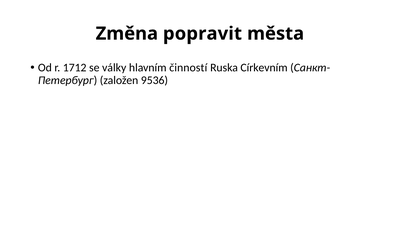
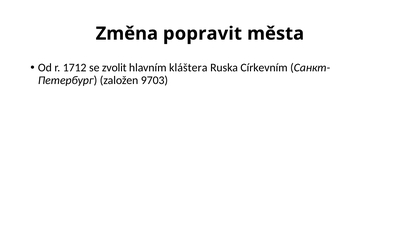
války: války -> zvolit
činností: činností -> kláštera
9536: 9536 -> 9703
